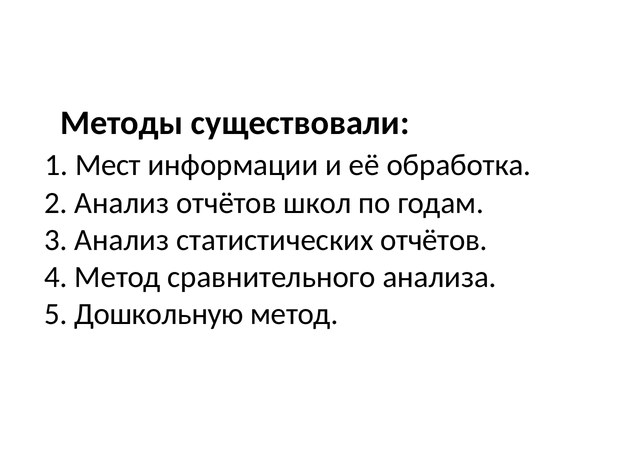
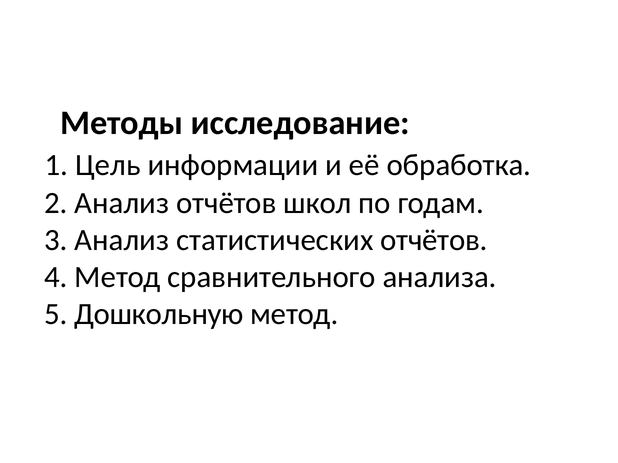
существовали: существовали -> исследование
Мест: Мест -> Цель
